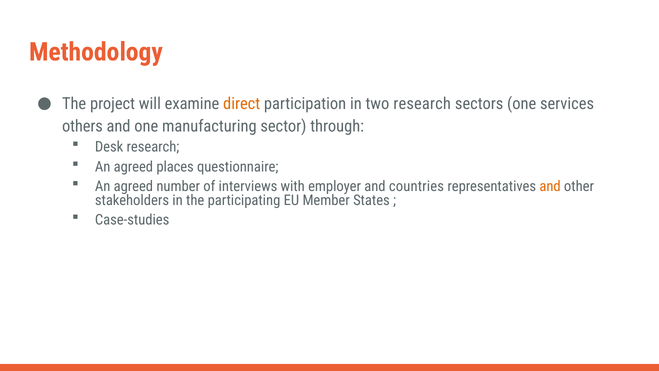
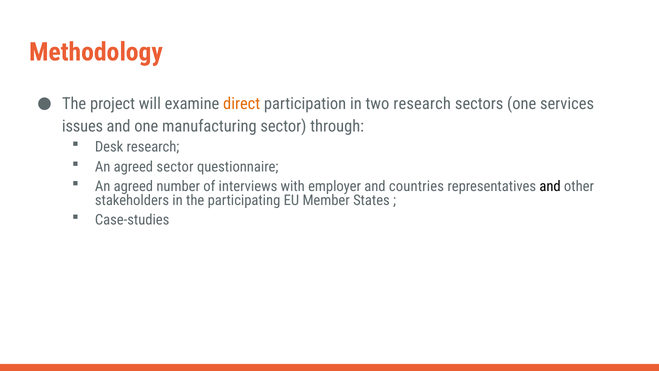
others: others -> issues
agreed places: places -> sector
and at (550, 186) colour: orange -> black
